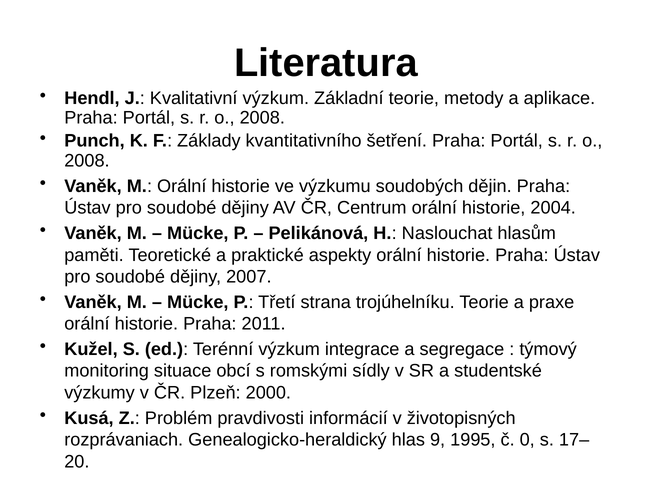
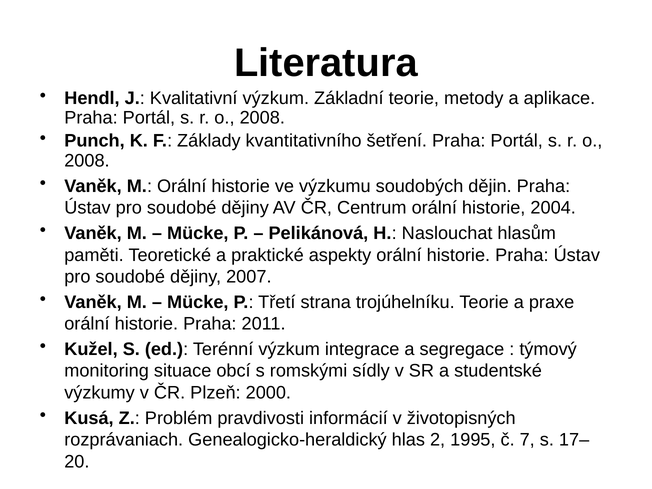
9: 9 -> 2
0: 0 -> 7
